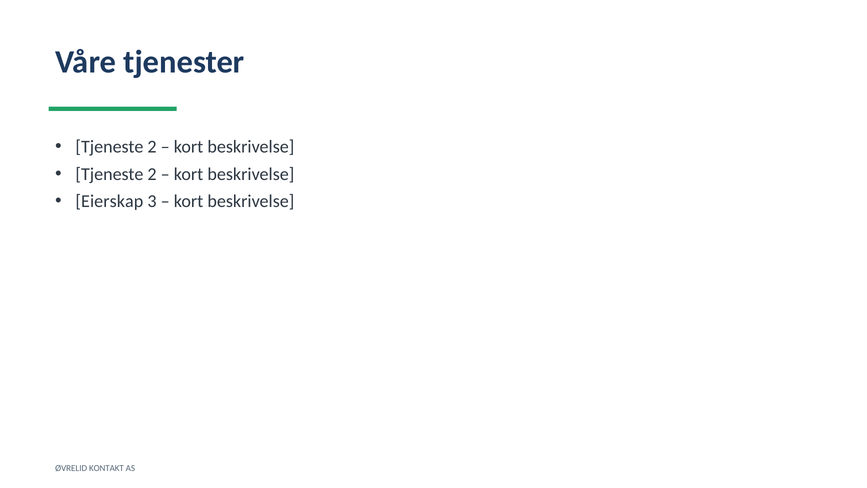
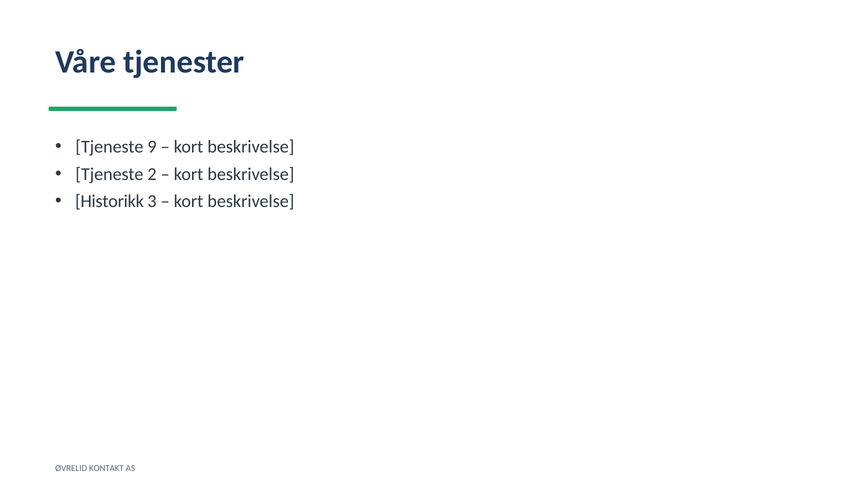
2 at (152, 147): 2 -> 9
Eierskap: Eierskap -> Historikk
